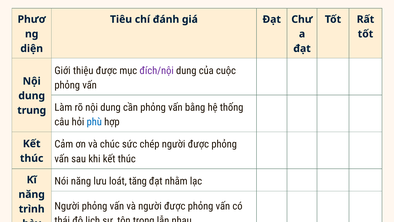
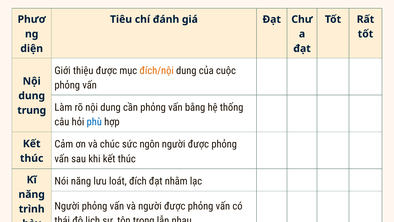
đích/nội colour: purple -> orange
chép: chép -> ngôn
tăng: tăng -> đích
